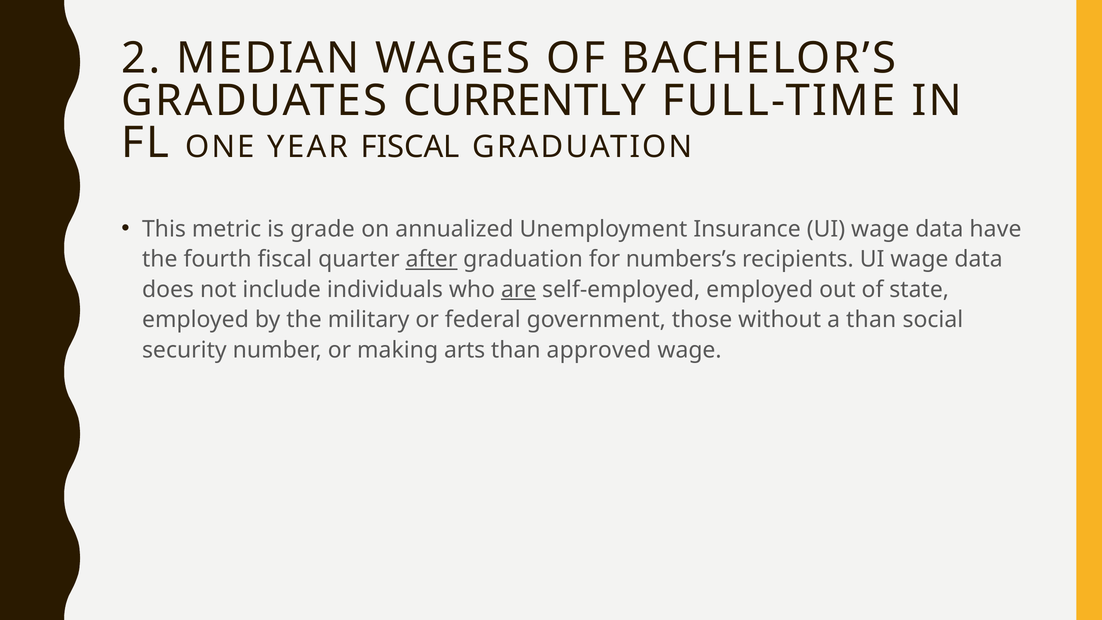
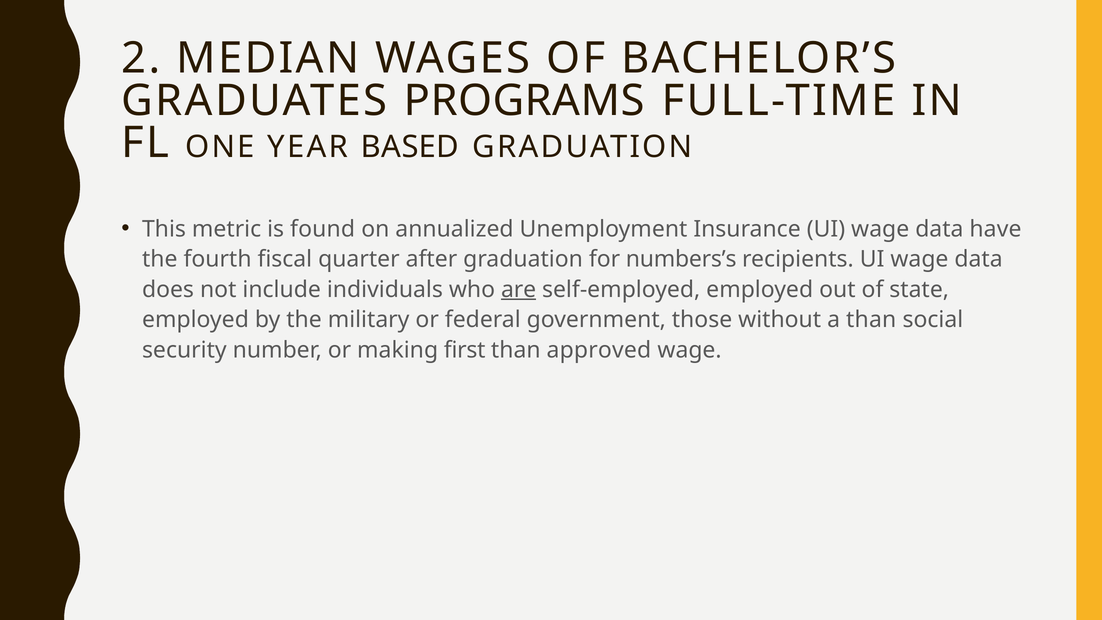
CURRENTLY: CURRENTLY -> PROGRAMS
YEAR FISCAL: FISCAL -> BASED
grade: grade -> found
after underline: present -> none
arts: arts -> first
